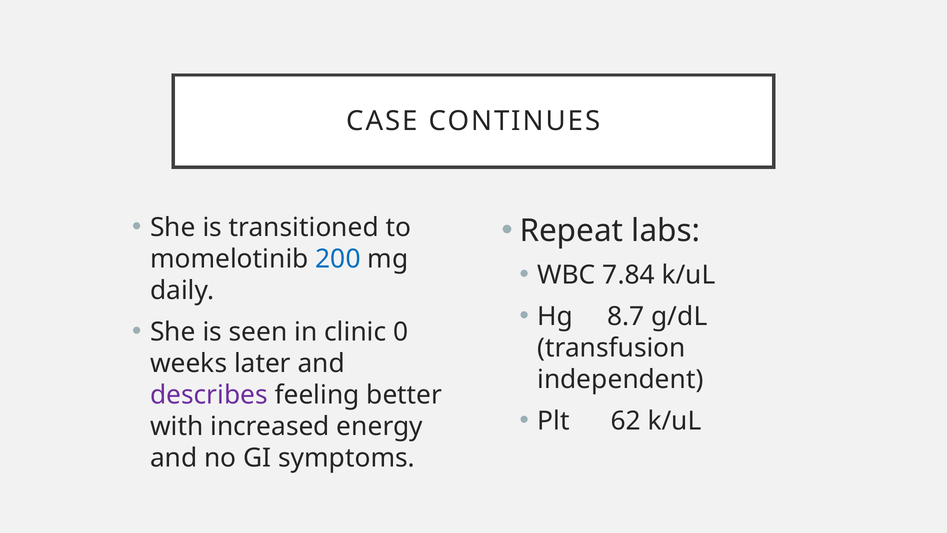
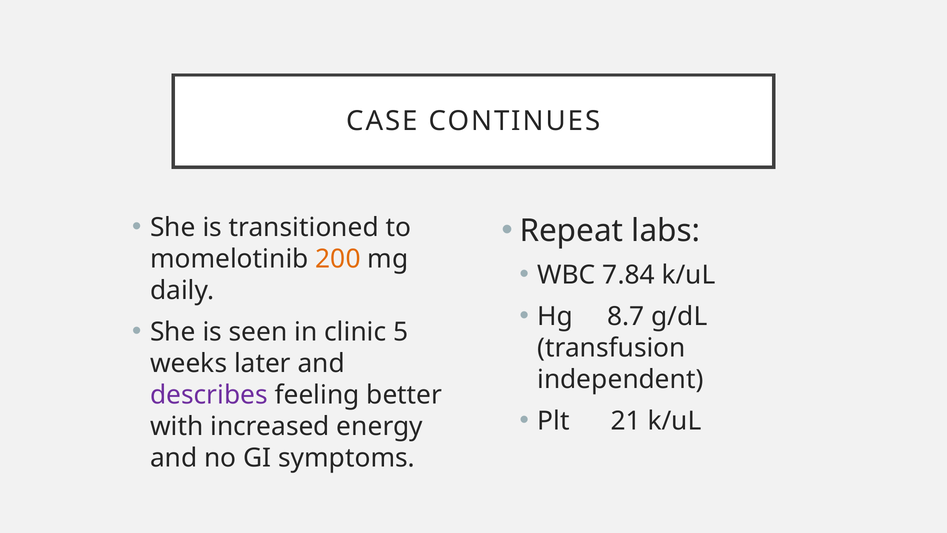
200 colour: blue -> orange
0: 0 -> 5
62: 62 -> 21
